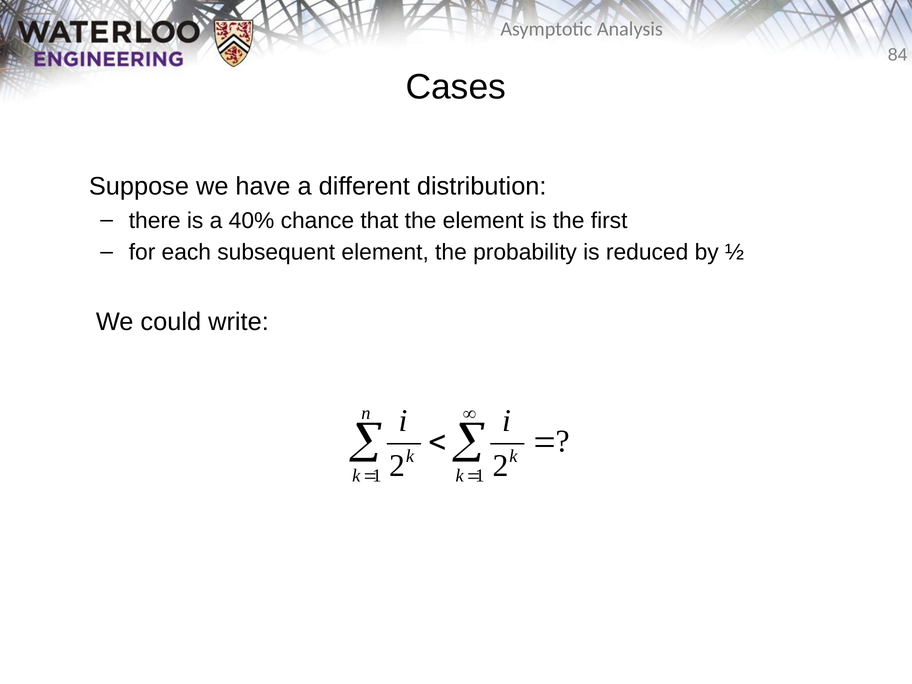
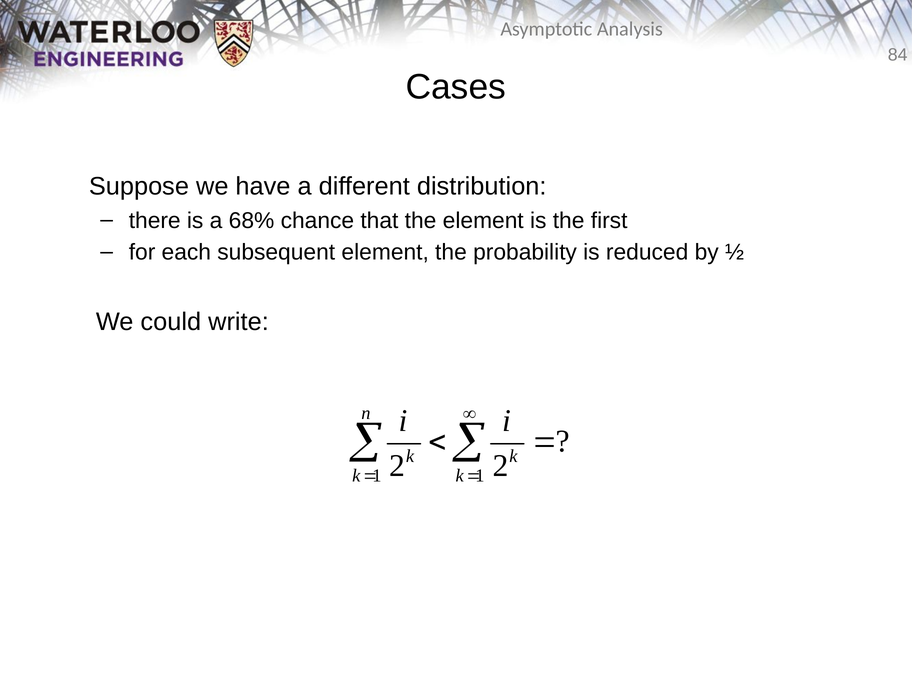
40%: 40% -> 68%
